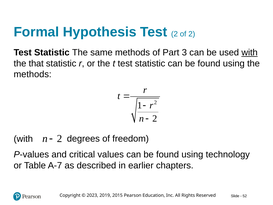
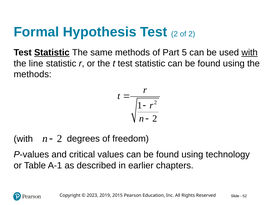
Statistic at (52, 52) underline: none -> present
3: 3 -> 5
that: that -> line
A-7: A-7 -> A-1
